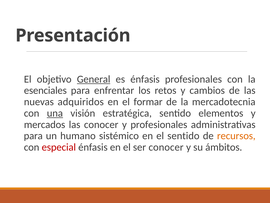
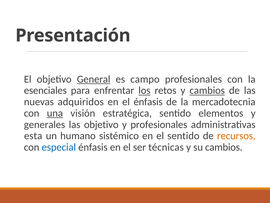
es énfasis: énfasis -> campo
los underline: none -> present
cambios at (207, 90) underline: none -> present
el formar: formar -> énfasis
mercados: mercados -> generales
las conocer: conocer -> objetivo
para at (33, 136): para -> esta
especial colour: red -> blue
ser conocer: conocer -> técnicas
su ámbitos: ámbitos -> cambios
